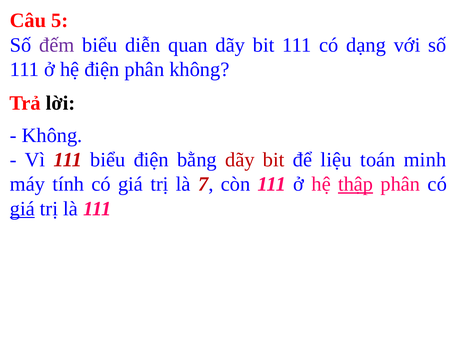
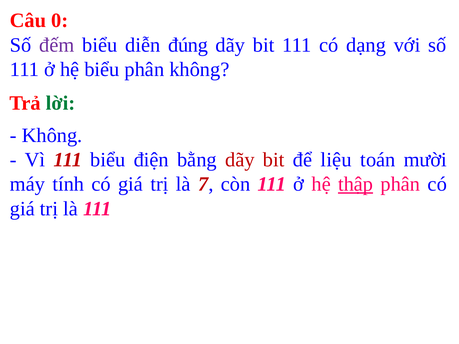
5: 5 -> 0
quan: quan -> đúng
hệ điện: điện -> biểu
lời colour: black -> green
minh: minh -> mười
giá at (22, 209) underline: present -> none
